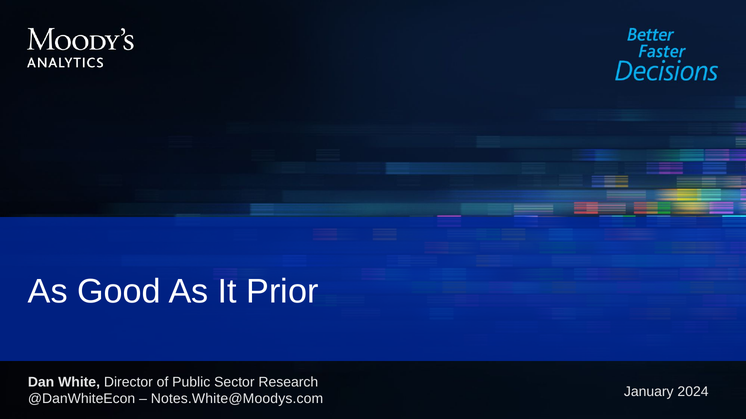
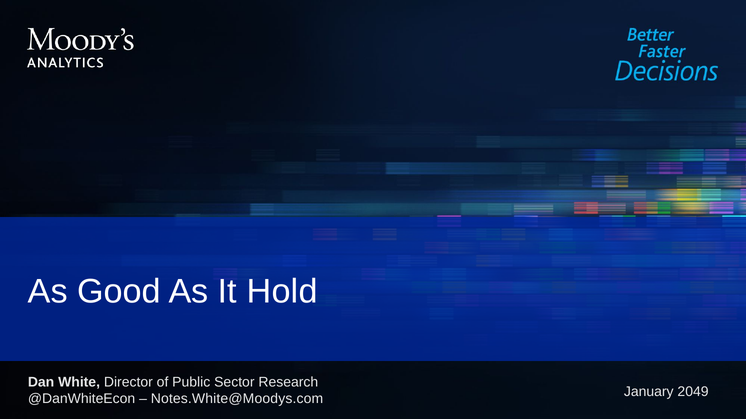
Prior: Prior -> Hold
2024: 2024 -> 2049
